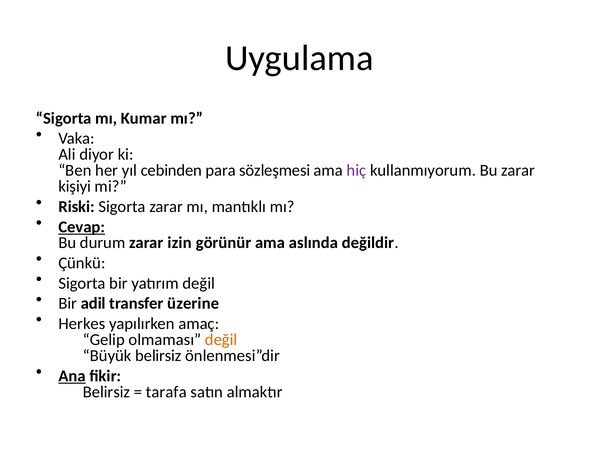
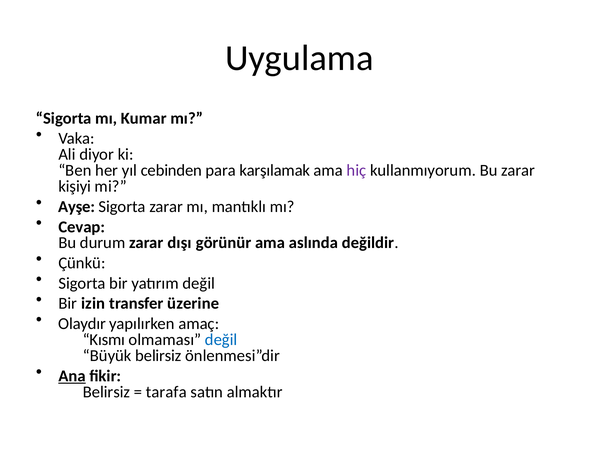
sözleşmesi: sözleşmesi -> karşılamak
Riski: Riski -> Ayşe
Cevap underline: present -> none
izin: izin -> dışı
adil: adil -> izin
Herkes: Herkes -> Olaydır
Gelip: Gelip -> Kısmı
değil at (221, 340) colour: orange -> blue
